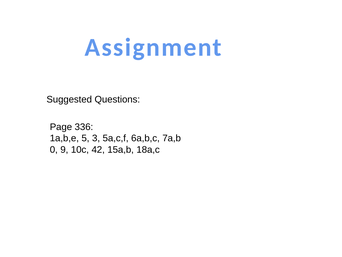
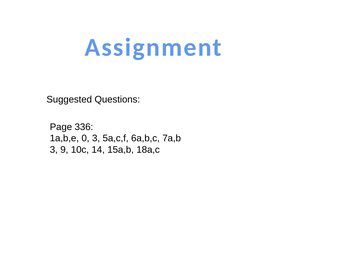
5: 5 -> 0
0 at (54, 149): 0 -> 3
42: 42 -> 14
